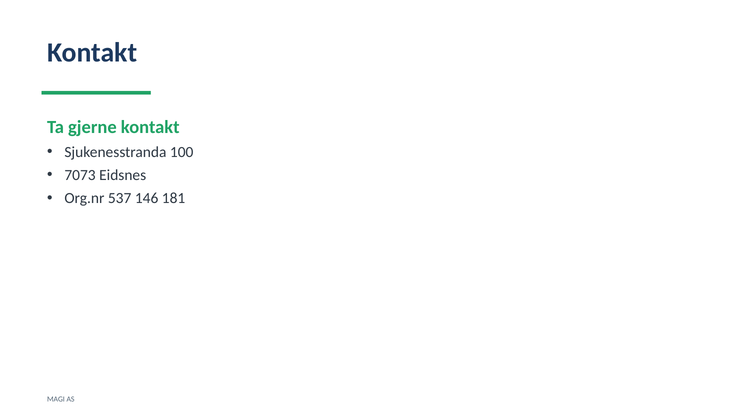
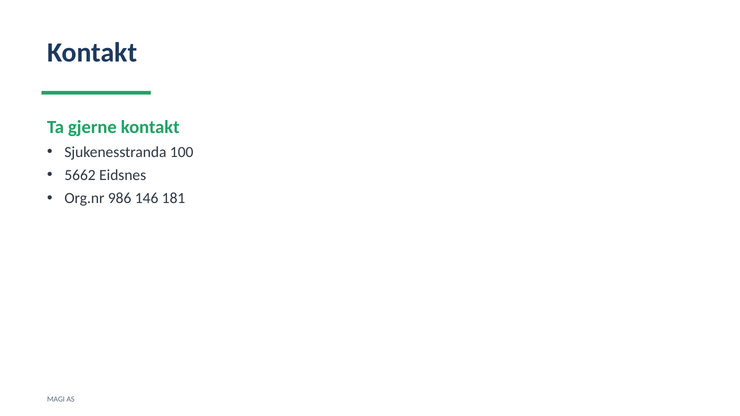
7073: 7073 -> 5662
537: 537 -> 986
